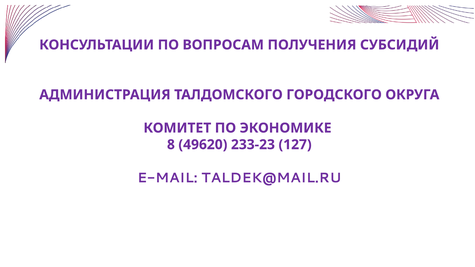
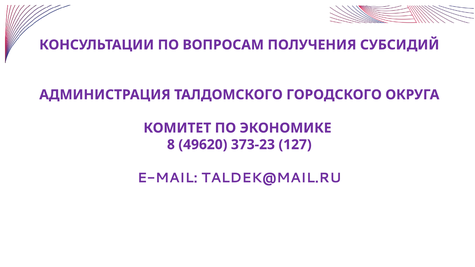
233-23: 233-23 -> 373-23
